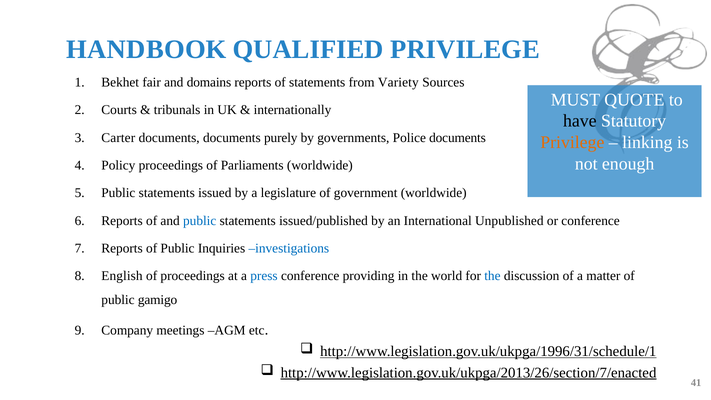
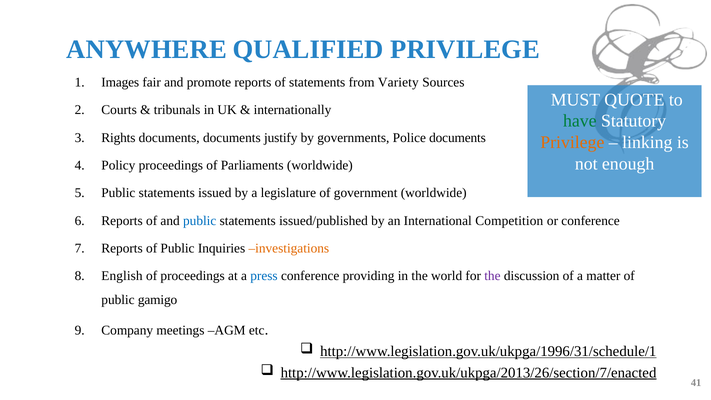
HANDBOOK: HANDBOOK -> ANYWHERE
Bekhet: Bekhet -> Images
domains: domains -> promote
have colour: black -> green
Carter: Carter -> Rights
purely: purely -> justify
Unpublished: Unpublished -> Competition
investigations colour: blue -> orange
the at (492, 276) colour: blue -> purple
